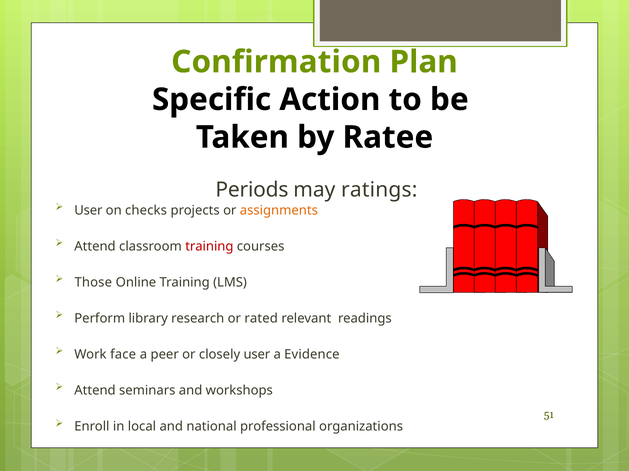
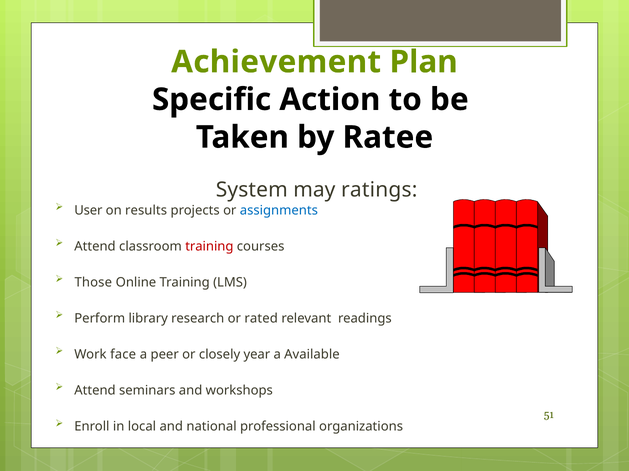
Confirmation: Confirmation -> Achievement
Periods: Periods -> System
checks: checks -> results
assignments colour: orange -> blue
closely user: user -> year
Evidence: Evidence -> Available
